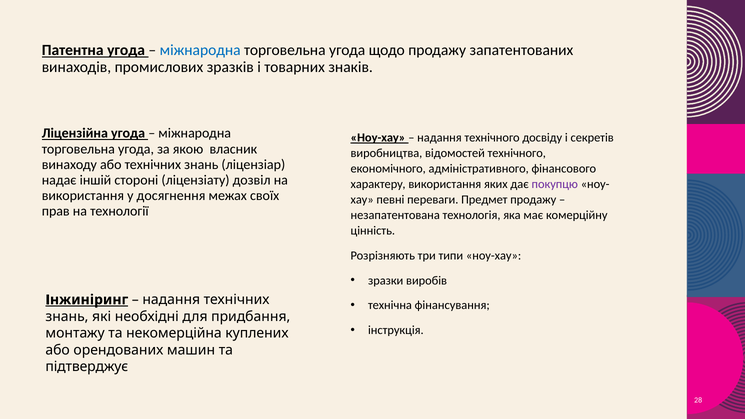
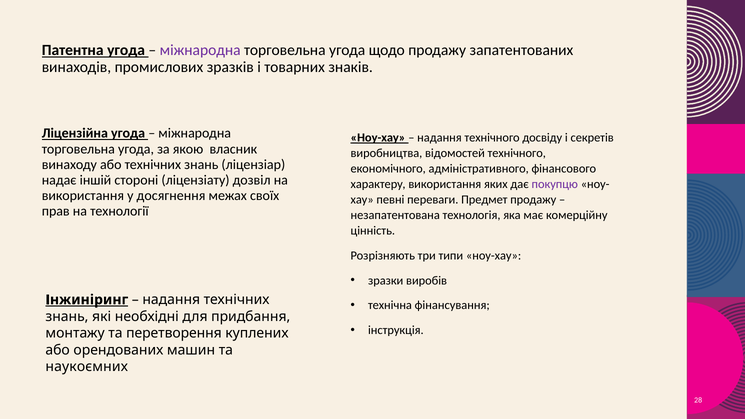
міжнародна at (200, 50) colour: blue -> purple
некомерційна: некомерційна -> перетворення
підтверджує: підтверджує -> наукоємних
